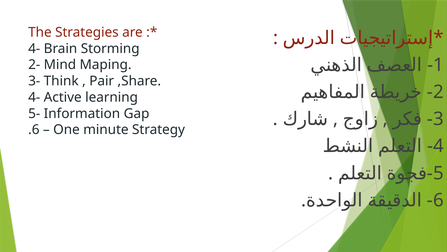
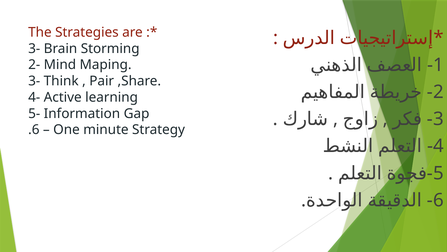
4- at (34, 48): 4- -> 3-
